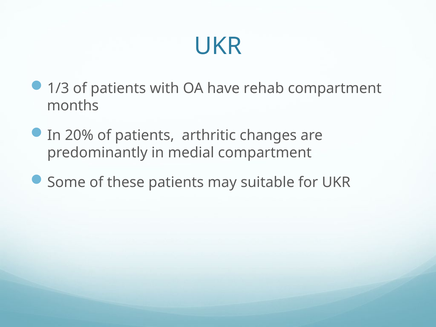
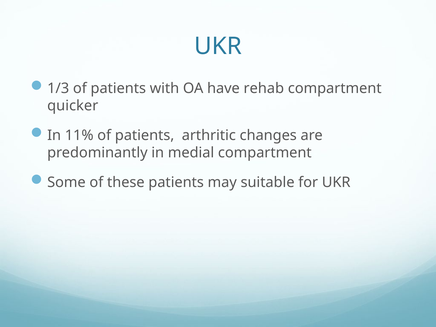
months: months -> quicker
20%: 20% -> 11%
